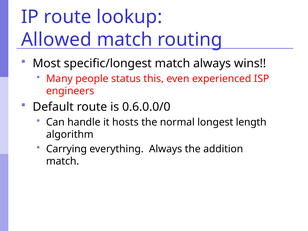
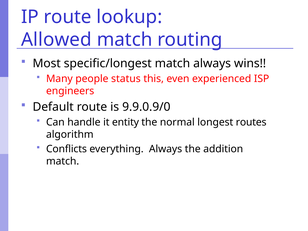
0.6.0.0/0: 0.6.0.0/0 -> 9.9.0.9/0
hosts: hosts -> entity
length: length -> routes
Carrying: Carrying -> Conflicts
